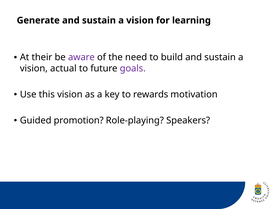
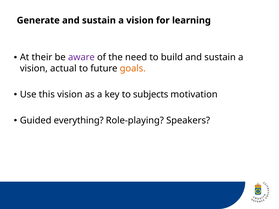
goals colour: purple -> orange
rewards: rewards -> subjects
promotion: promotion -> everything
